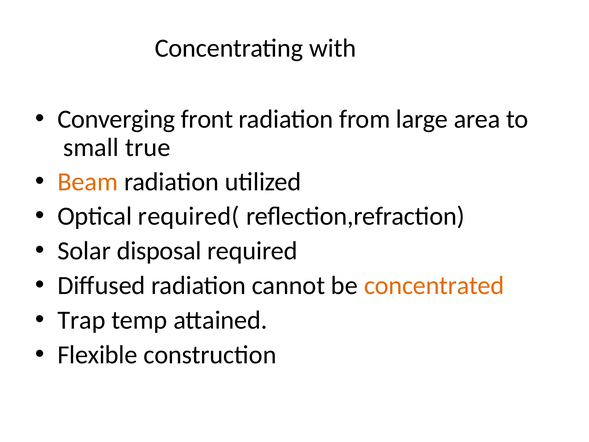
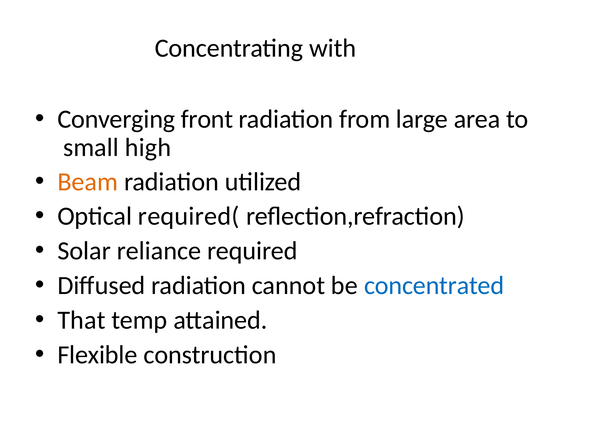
true: true -> high
disposal: disposal -> reliance
concentrated colour: orange -> blue
Trap: Trap -> That
